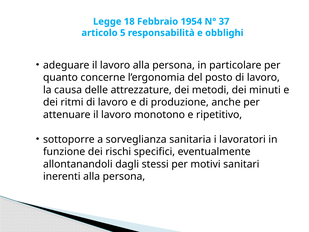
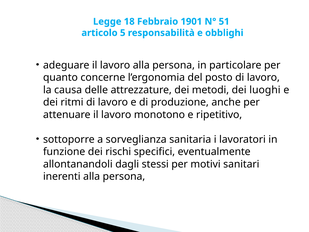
1954: 1954 -> 1901
37: 37 -> 51
minuti: minuti -> luoghi
